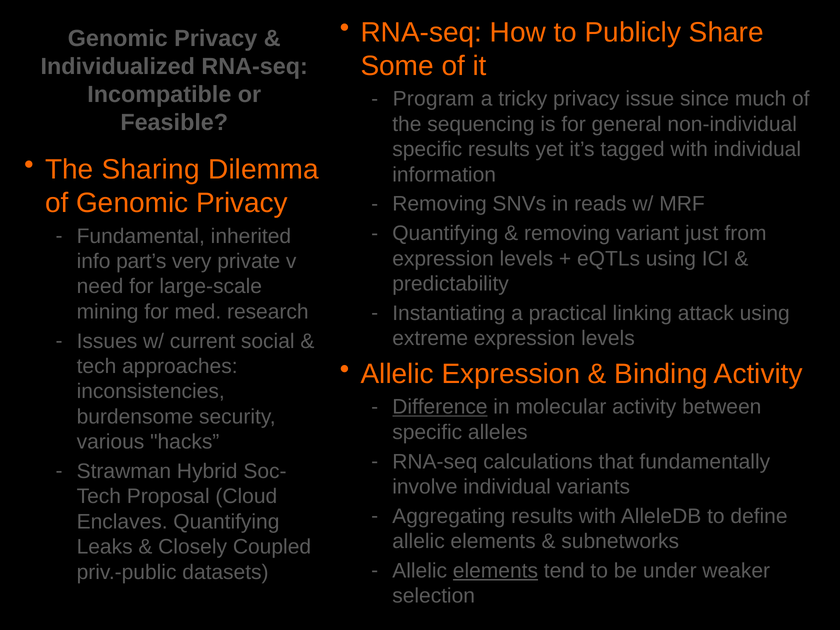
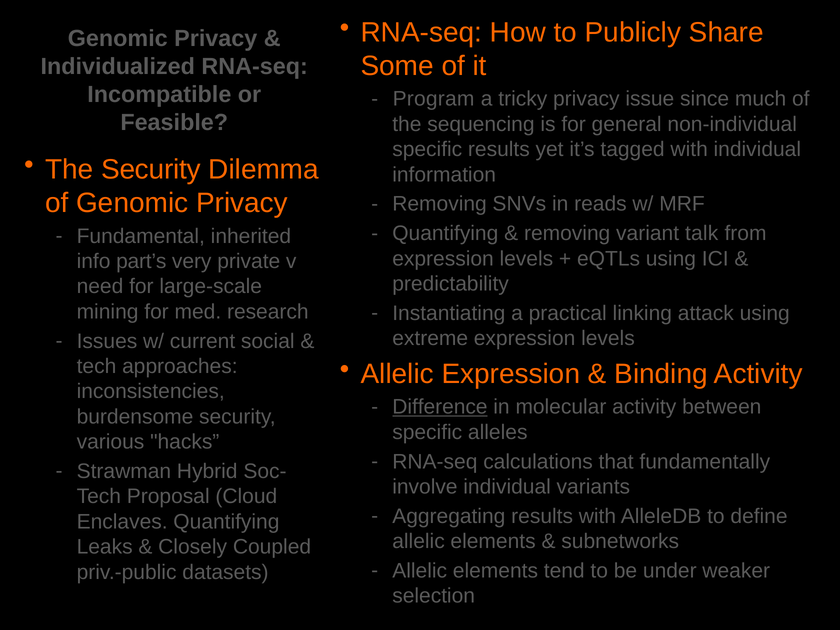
The Sharing: Sharing -> Security
just: just -> talk
elements at (495, 571) underline: present -> none
